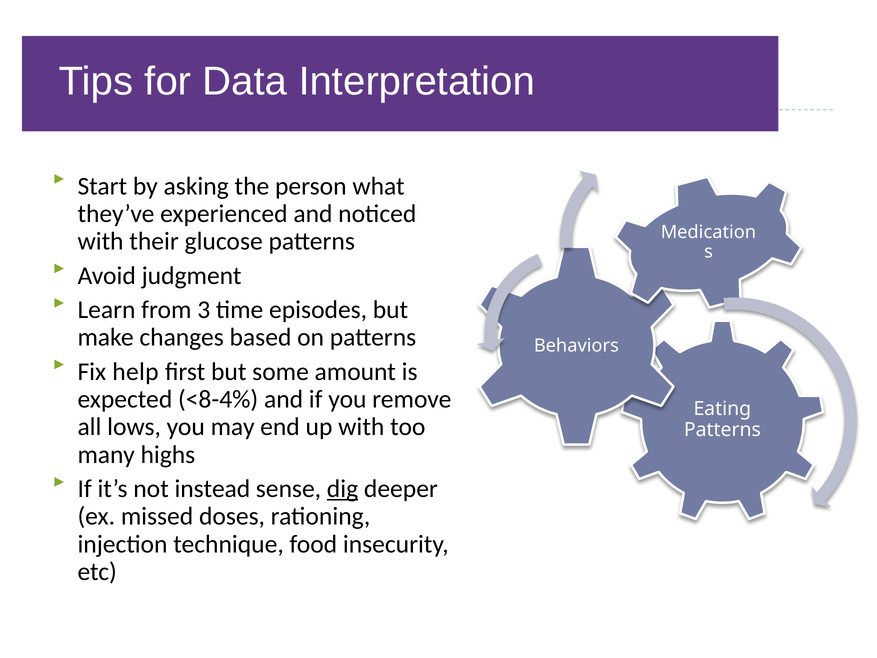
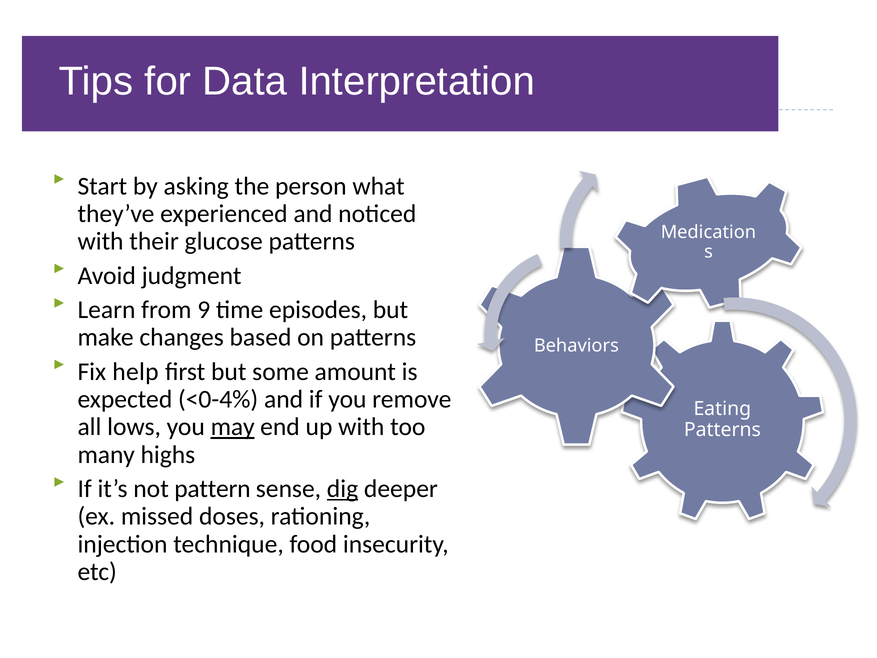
3: 3 -> 9
<8-4%: <8-4% -> <0-4%
may underline: none -> present
instead: instead -> pattern
